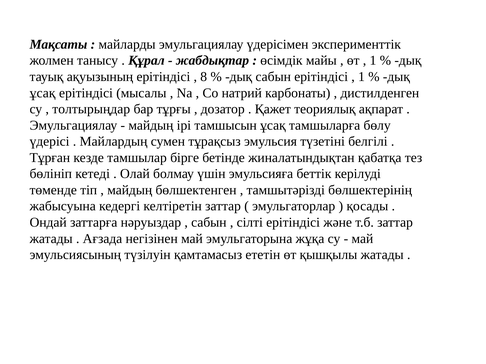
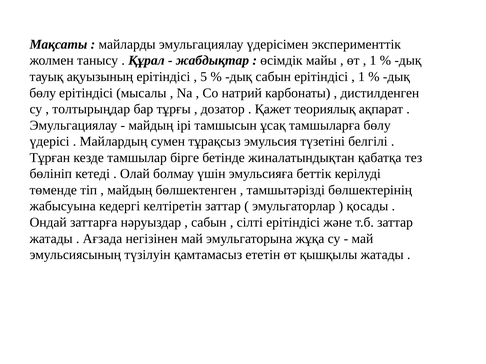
8: 8 -> 5
ұсақ at (43, 93): ұсақ -> бөлу
